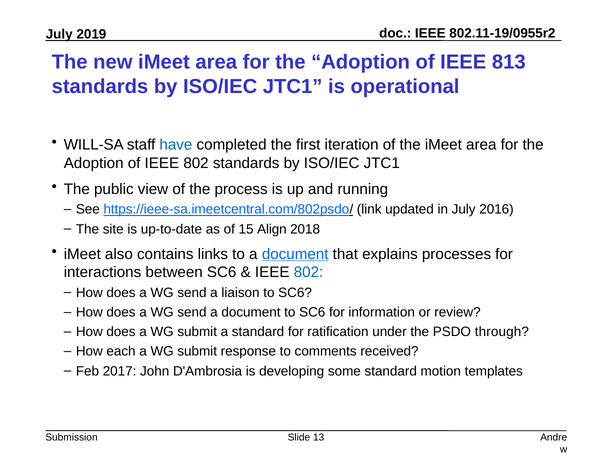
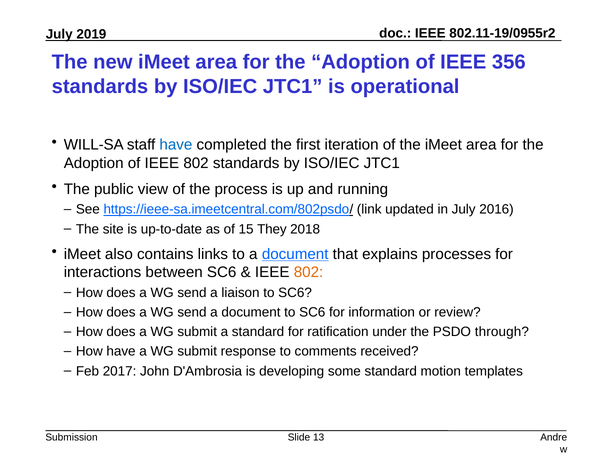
813: 813 -> 356
Align: Align -> They
802 at (309, 272) colour: blue -> orange
How each: each -> have
